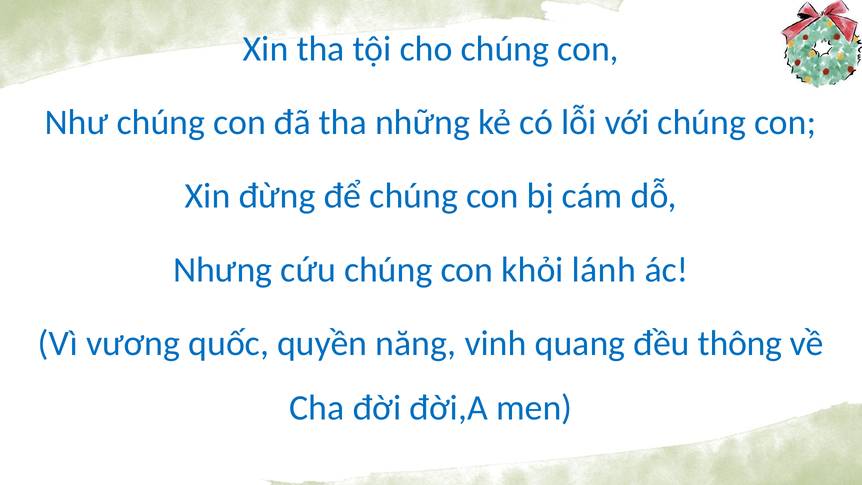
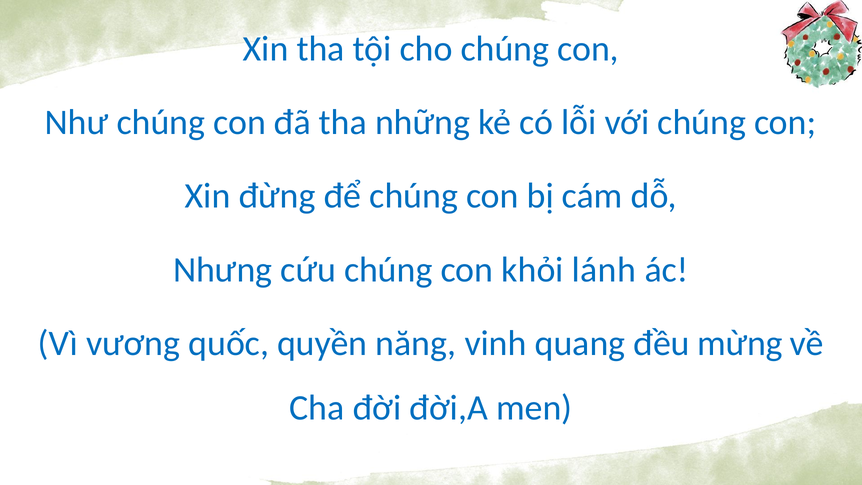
thông: thông -> mừng
